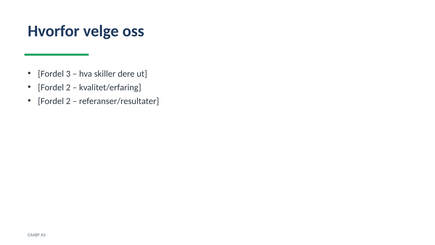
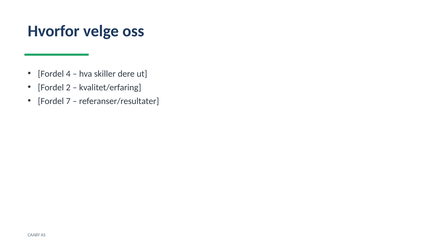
3: 3 -> 4
2 at (68, 101): 2 -> 7
